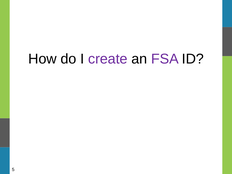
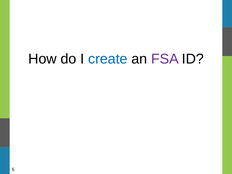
create colour: purple -> blue
